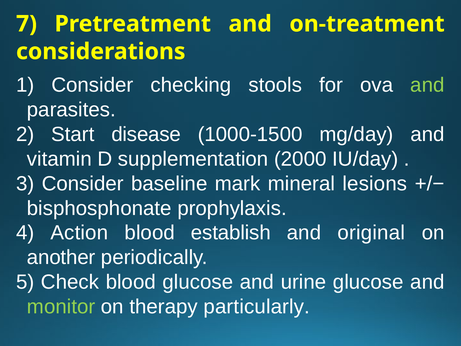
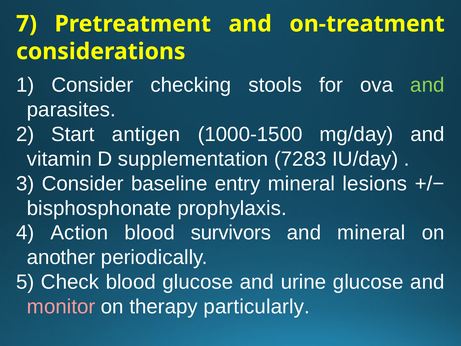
disease: disease -> antigen
2000: 2000 -> 7283
mark: mark -> entry
establish: establish -> survivors
and original: original -> mineral
monitor colour: light green -> pink
